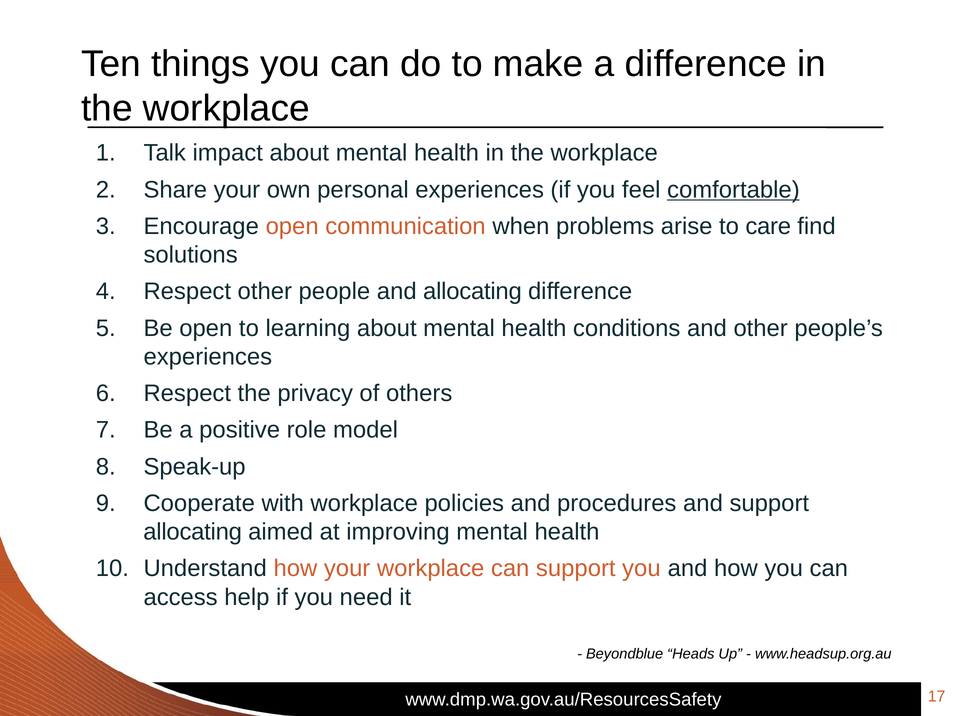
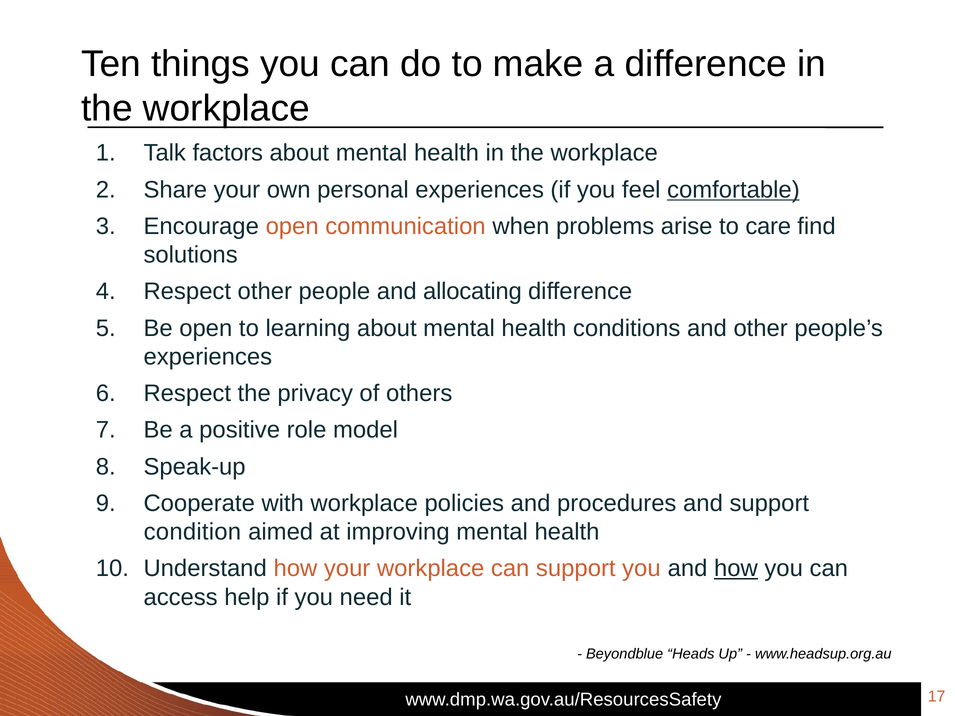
impact: impact -> factors
allocating at (193, 532): allocating -> condition
how at (736, 569) underline: none -> present
